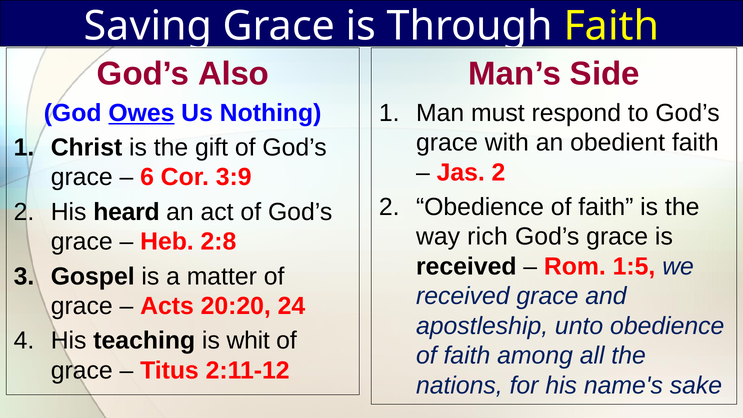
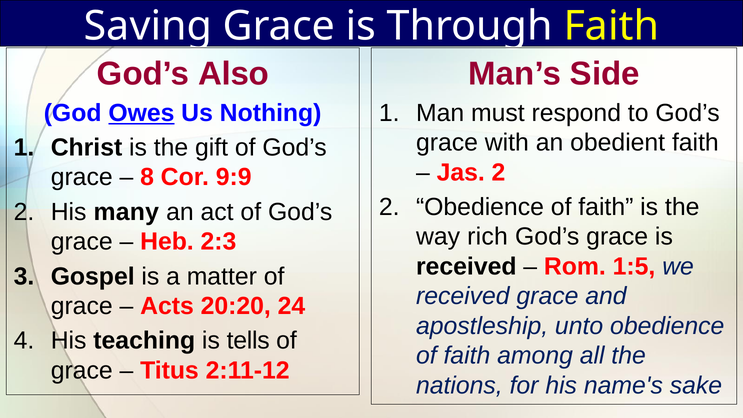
6: 6 -> 8
3:9: 3:9 -> 9:9
heard: heard -> many
2:8: 2:8 -> 2:3
whit: whit -> tells
